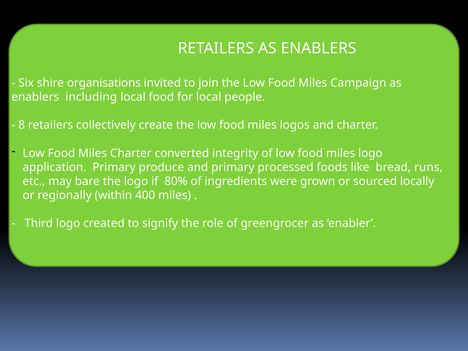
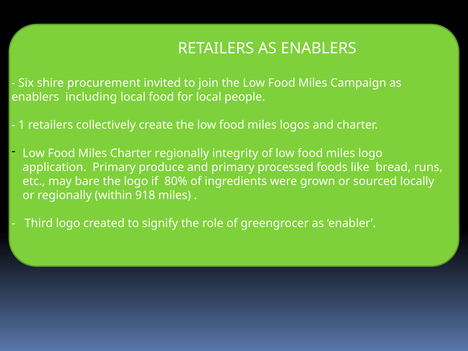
organisations: organisations -> procurement
8: 8 -> 1
Charter converted: converted -> regionally
400: 400 -> 918
